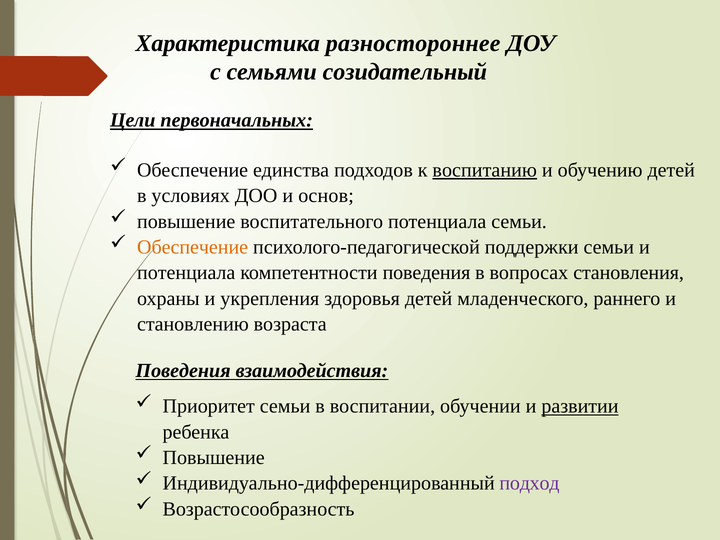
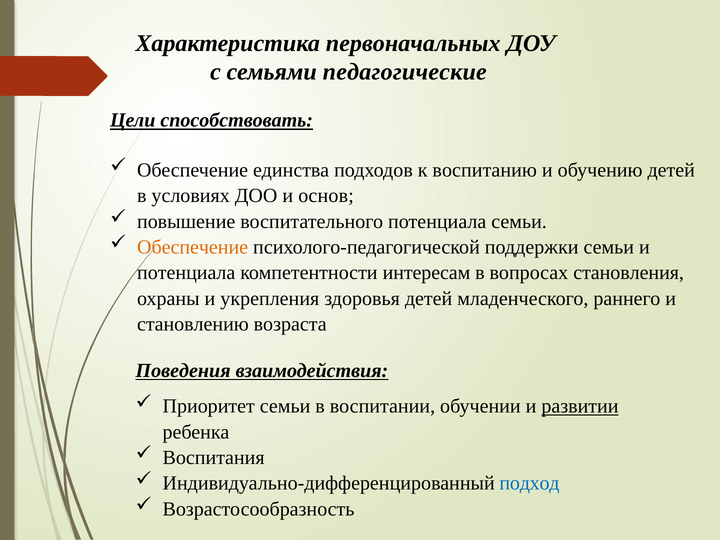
разностороннее: разностороннее -> первоначальных
созидательный: созидательный -> педагогические
первоначальных: первоначальных -> способствовать
воспитанию underline: present -> none
компетентности поведения: поведения -> интересам
Повышение at (214, 458): Повышение -> Воспитания
подход colour: purple -> blue
